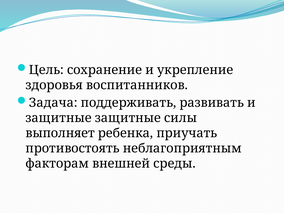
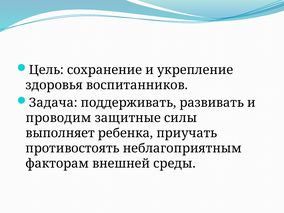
защитные at (59, 118): защитные -> проводим
